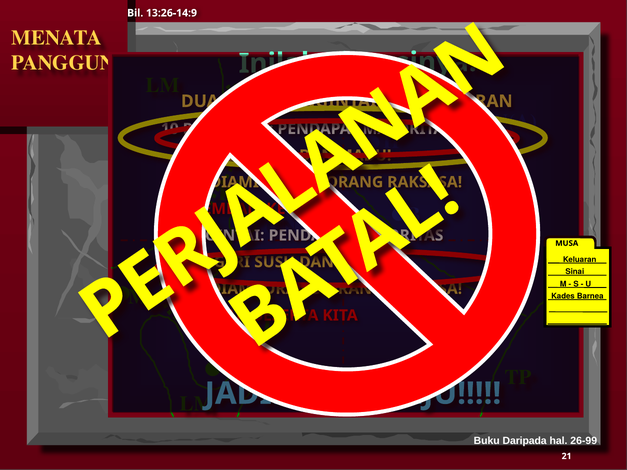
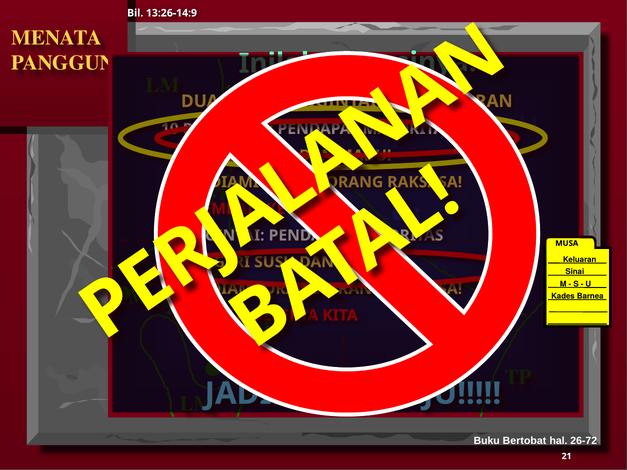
Daripada: Daripada -> Bertobat
26-99: 26-99 -> 26-72
